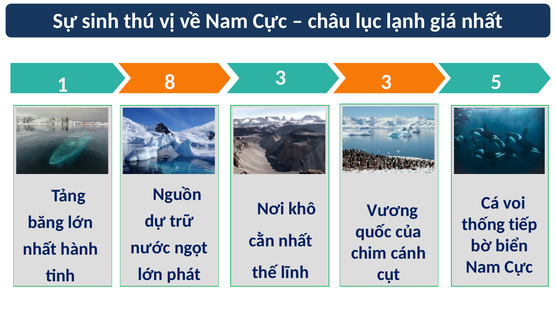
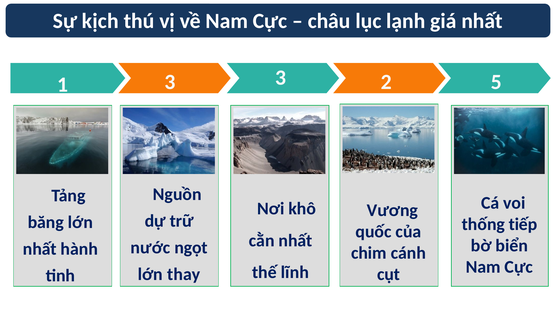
sinh: sinh -> kịch
1 8: 8 -> 3
3 3: 3 -> 2
phát: phát -> thay
